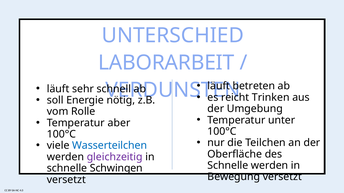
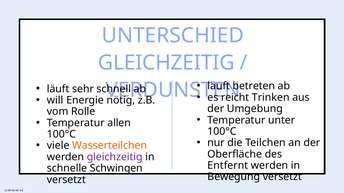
LABORARBEIT at (166, 63): LABORARBEIT -> GLEICHZEITIG
soll: soll -> will
aber: aber -> allen
Wasserteilchen colour: blue -> orange
Schnelle at (228, 166): Schnelle -> Entfernt
